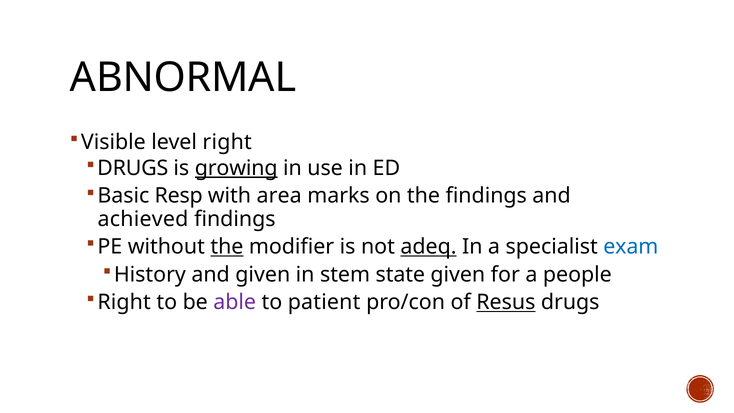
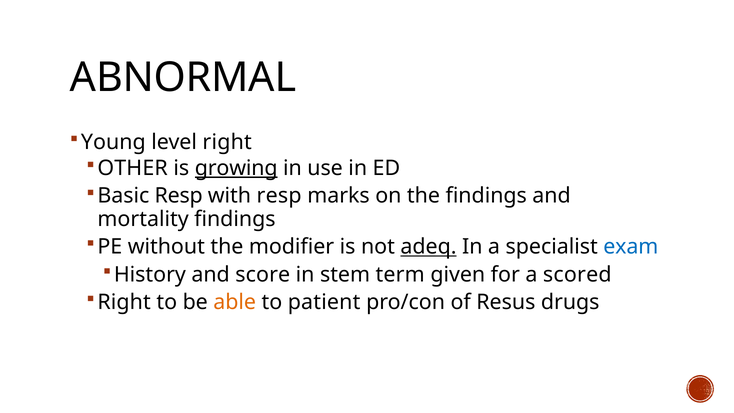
Visible: Visible -> Young
DRUGS at (133, 168): DRUGS -> OTHER
with area: area -> resp
achieved: achieved -> mortality
the at (227, 247) underline: present -> none
and given: given -> score
state: state -> term
people: people -> scored
able colour: purple -> orange
Resus underline: present -> none
